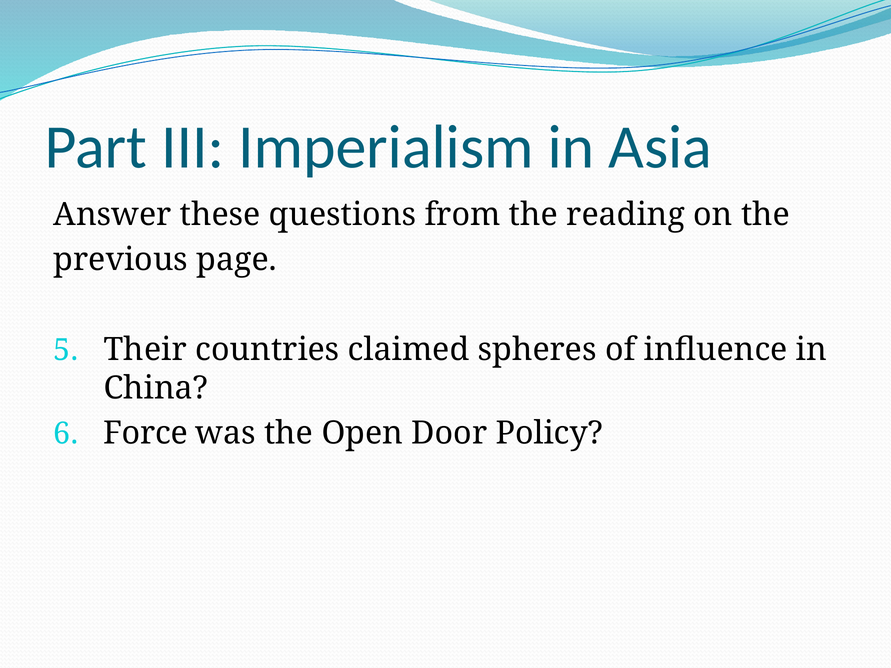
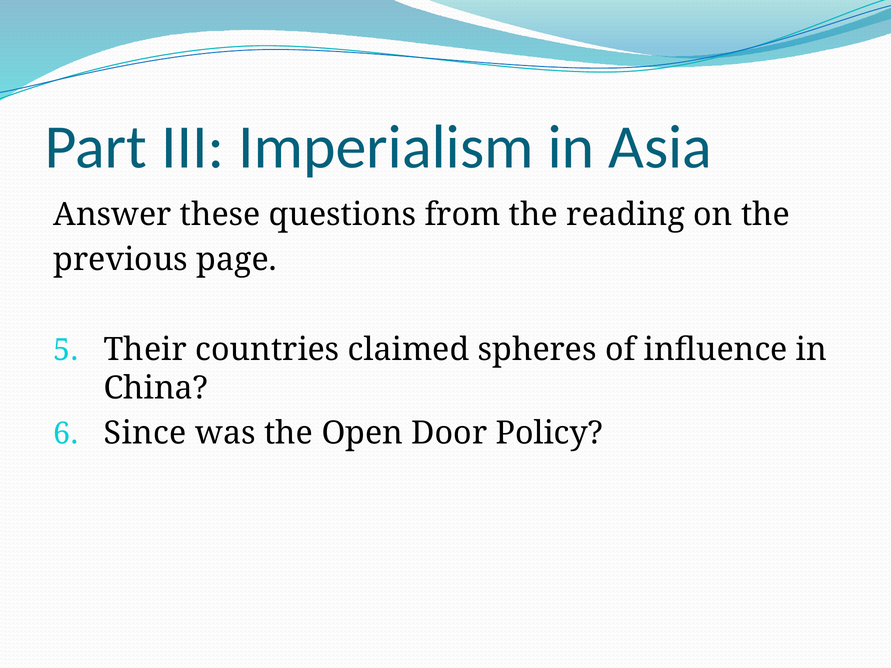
Force: Force -> Since
